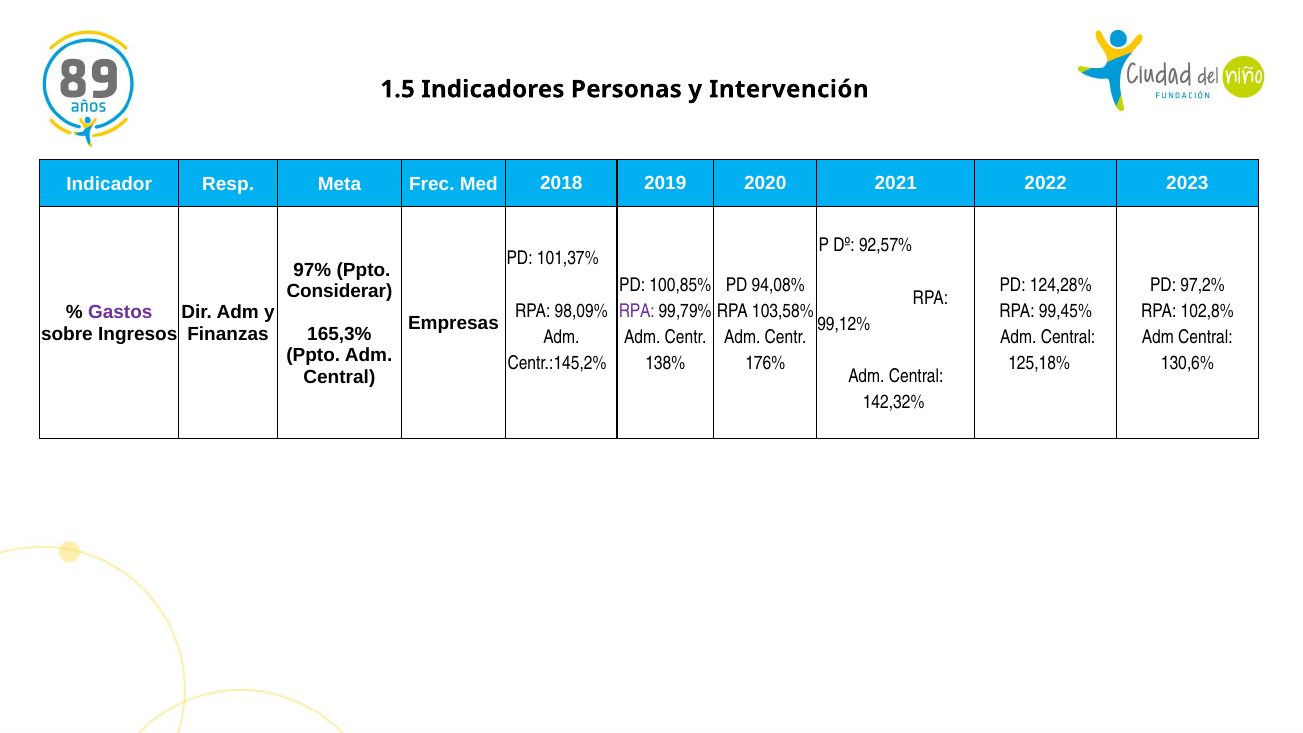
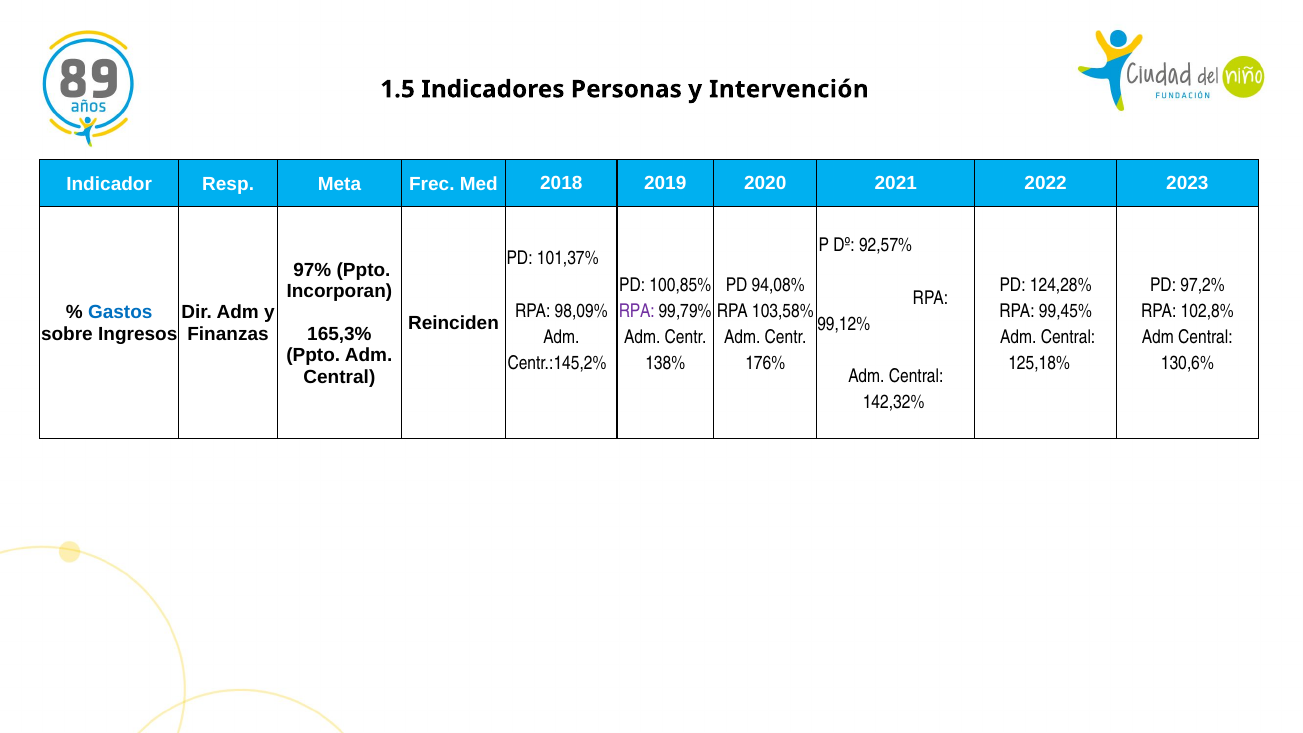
Considerar: Considerar -> Incorporan
Gastos colour: purple -> blue
Empresas: Empresas -> Reinciden
